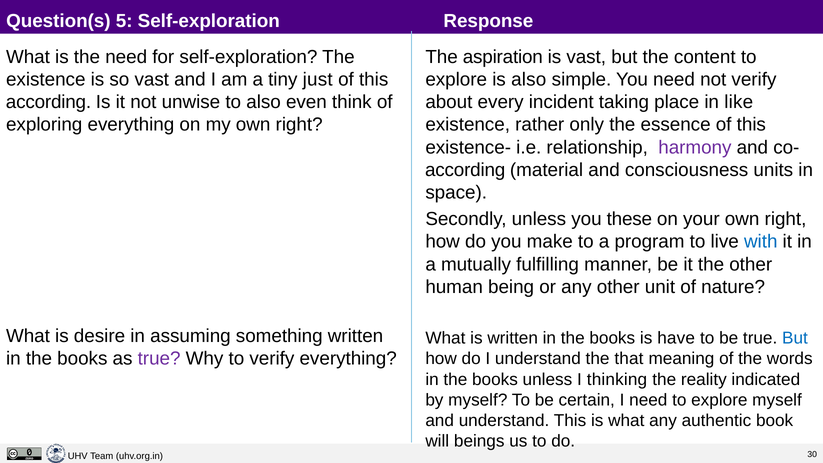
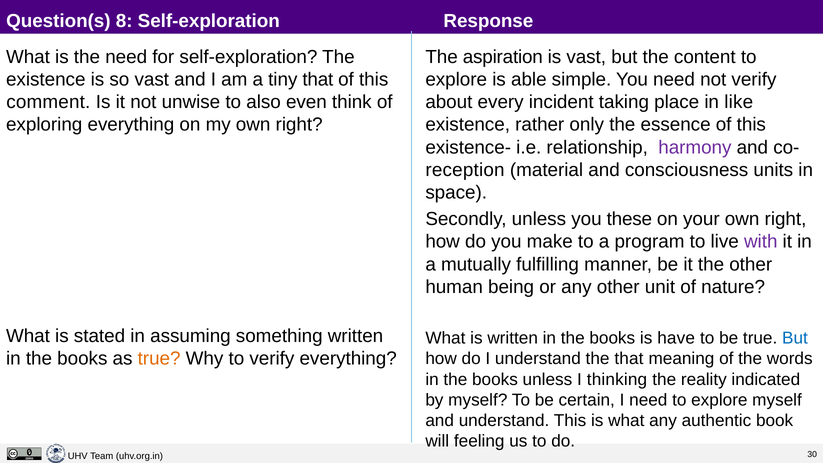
5: 5 -> 8
tiny just: just -> that
is also: also -> able
according at (48, 102): according -> comment
according at (465, 170): according -> reception
with colour: blue -> purple
desire: desire -> stated
true at (159, 358) colour: purple -> orange
beings: beings -> feeling
